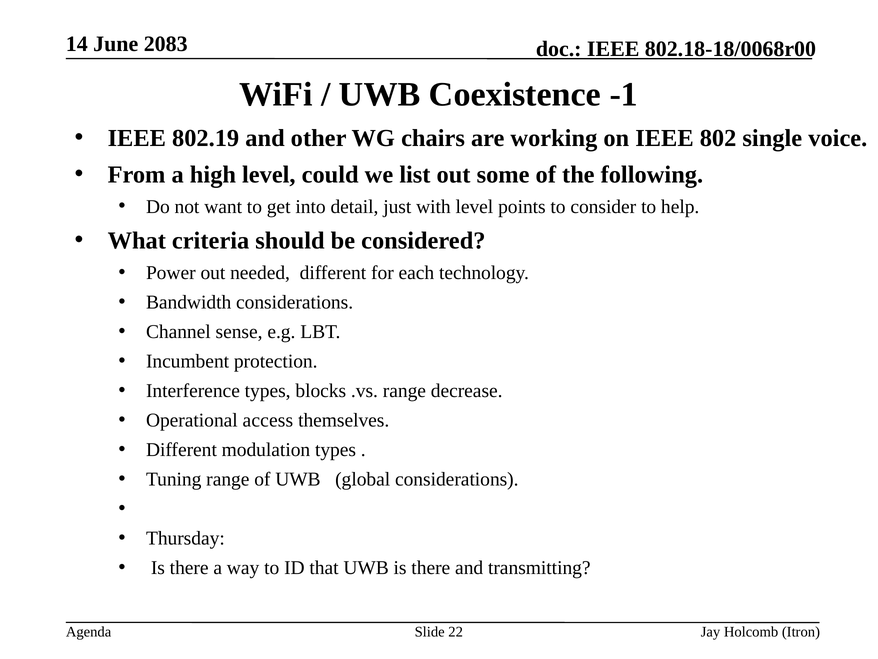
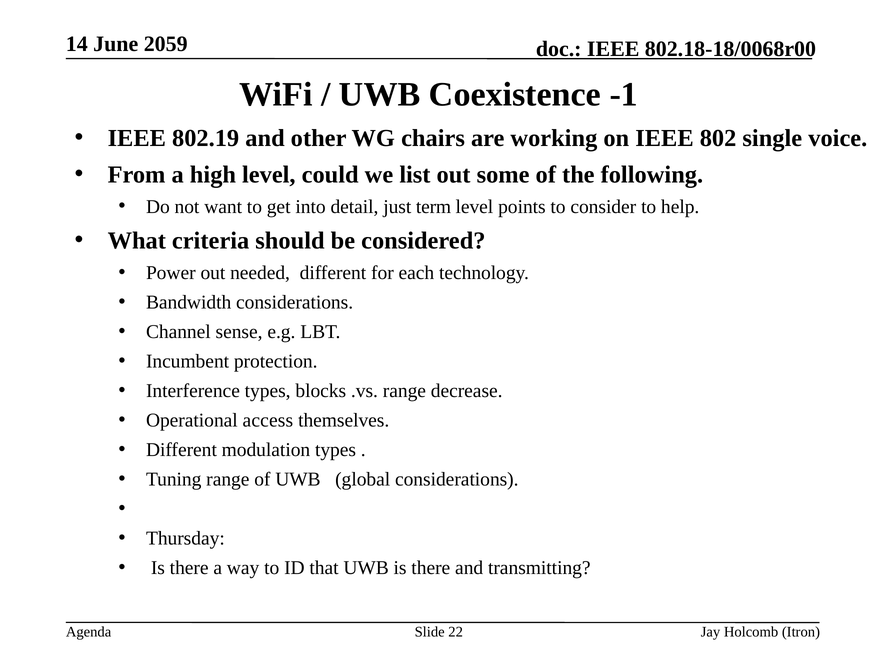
2083: 2083 -> 2059
with: with -> term
